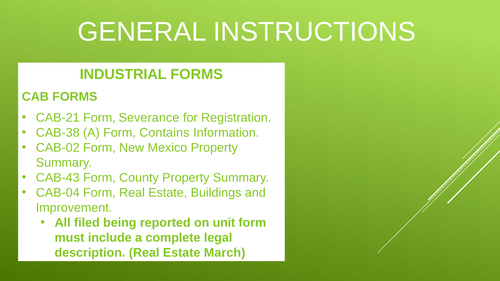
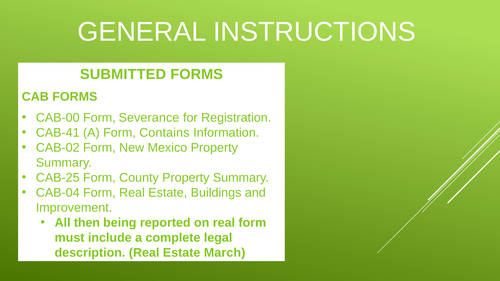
INDUSTRIAL: INDUSTRIAL -> SUBMITTED
CAB-21: CAB-21 -> CAB-00
CAB-38: CAB-38 -> CAB-41
CAB-43: CAB-43 -> CAB-25
filed: filed -> then
on unit: unit -> real
